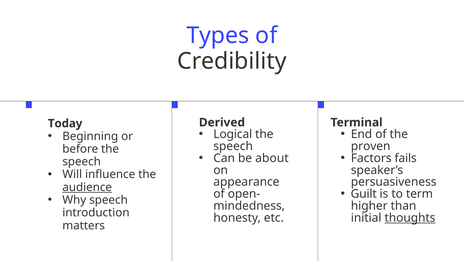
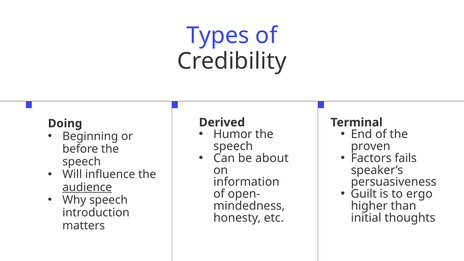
Today: Today -> Doing
Logical: Logical -> Humor
appearance: appearance -> information
term: term -> ergo
thoughts underline: present -> none
